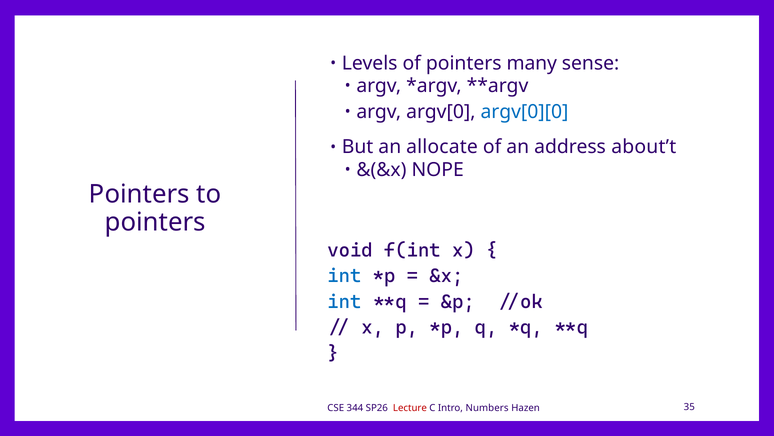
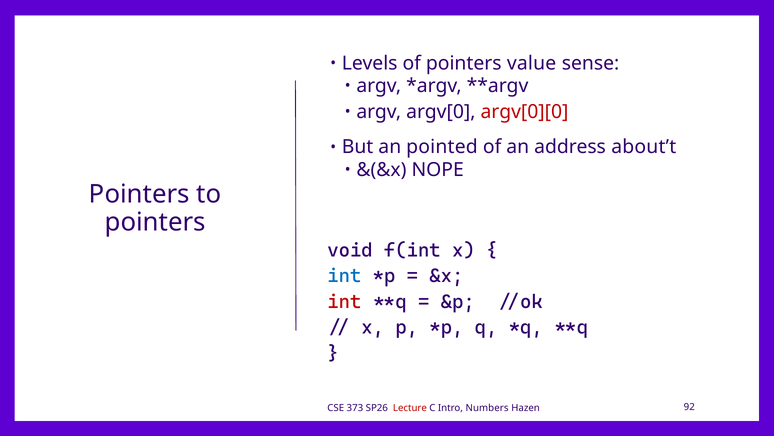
many: many -> value
argv[0][0 colour: blue -> red
allocate: allocate -> pointed
int at (344, 301) colour: blue -> red
344: 344 -> 373
35: 35 -> 92
